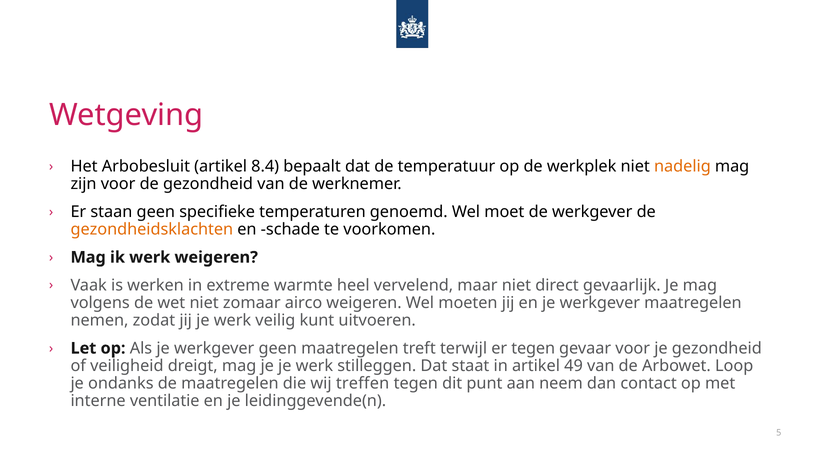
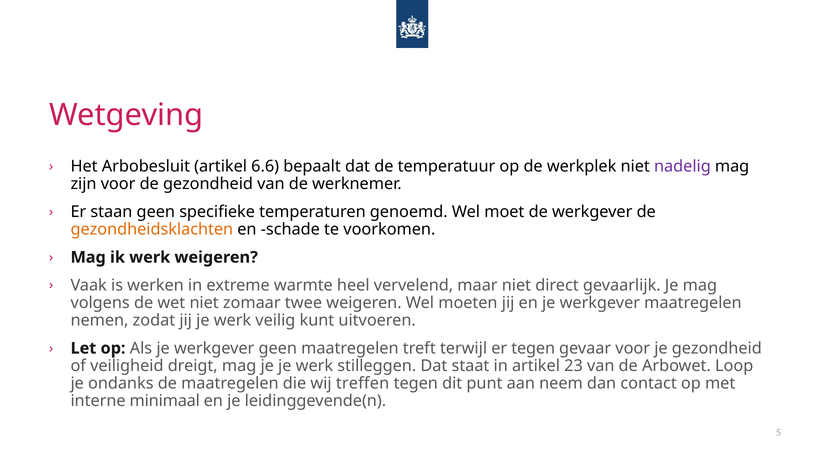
8.4: 8.4 -> 6.6
nadelig colour: orange -> purple
airco: airco -> twee
49: 49 -> 23
ventilatie: ventilatie -> minimaal
